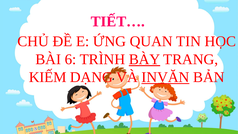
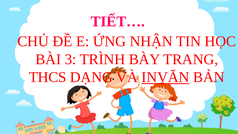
QUAN: QUAN -> NHẬN
6: 6 -> 3
BÀY underline: present -> none
KIẾM: KIẾM -> THCS
